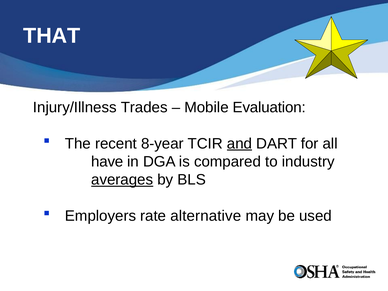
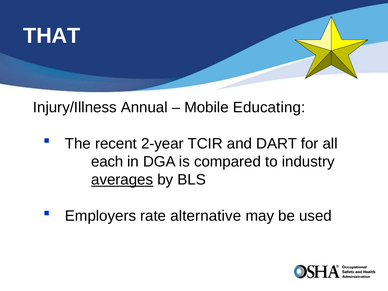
Trades: Trades -> Annual
Evaluation: Evaluation -> Educating
8-year: 8-year -> 2-year
and underline: present -> none
have: have -> each
